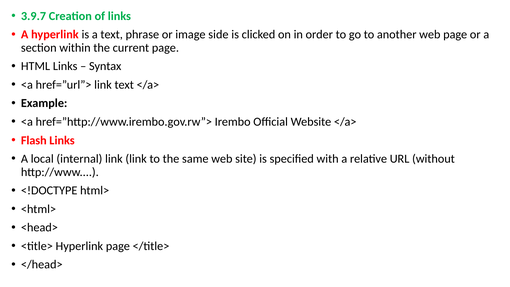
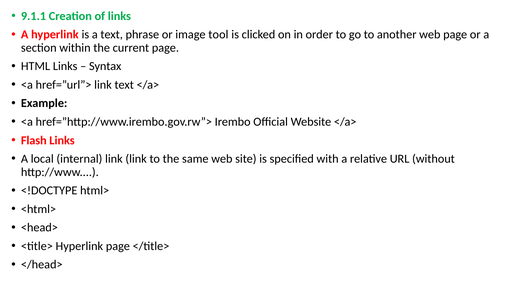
3.9.7: 3.9.7 -> 9.1.1
side: side -> tool
